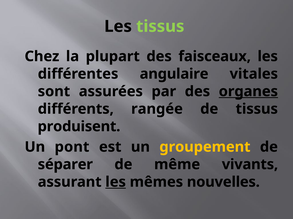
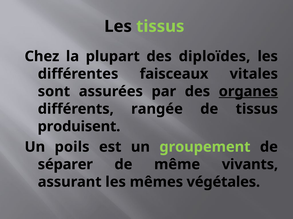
faisceaux: faisceaux -> diploïdes
angulaire: angulaire -> faisceaux
pont: pont -> poils
groupement colour: yellow -> light green
les at (116, 183) underline: present -> none
nouvelles: nouvelles -> végétales
